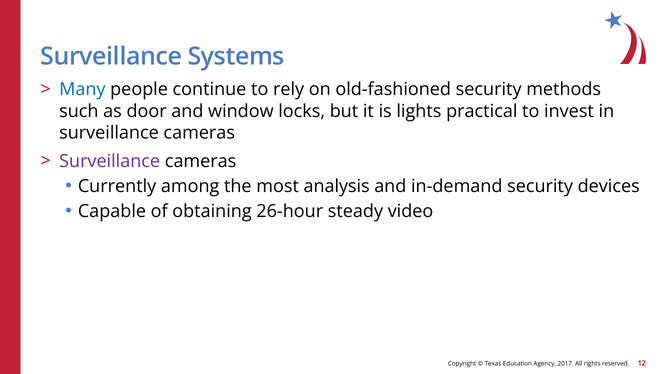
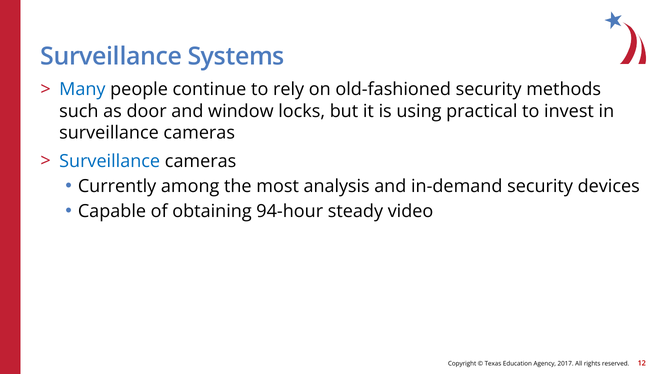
lights: lights -> using
Surveillance at (110, 162) colour: purple -> blue
26-hour: 26-hour -> 94-hour
